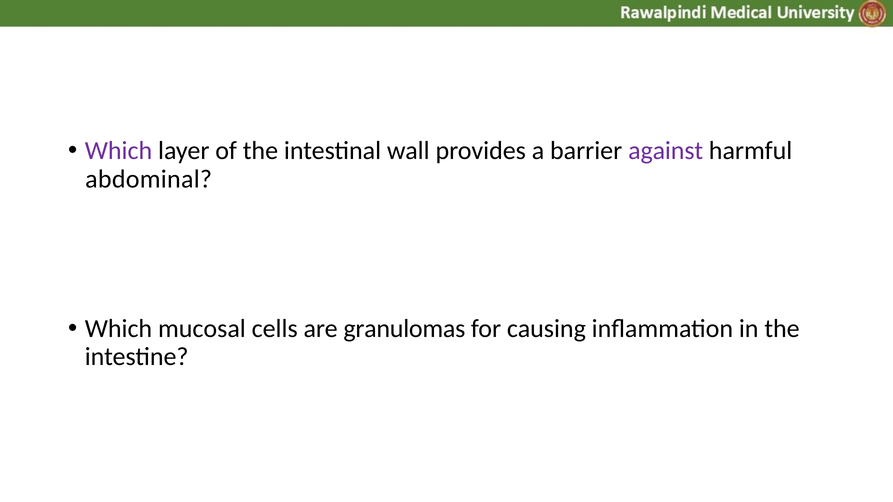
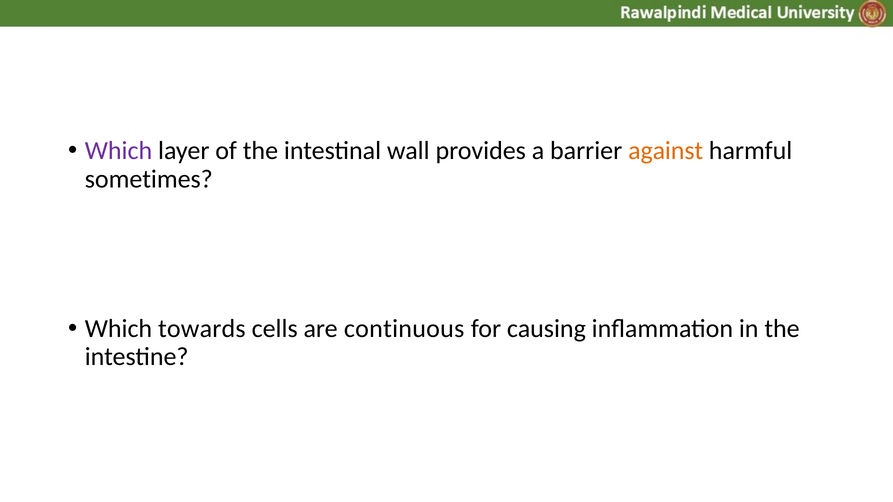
against colour: purple -> orange
abdominal: abdominal -> sometimes
mucosal: mucosal -> towards
granulomas: granulomas -> continuous
